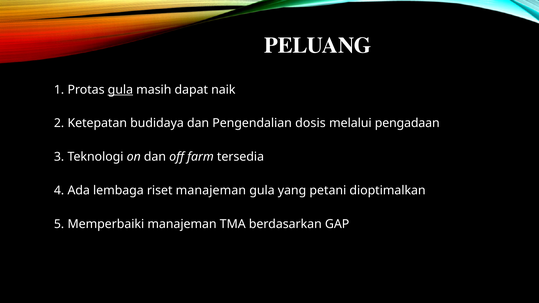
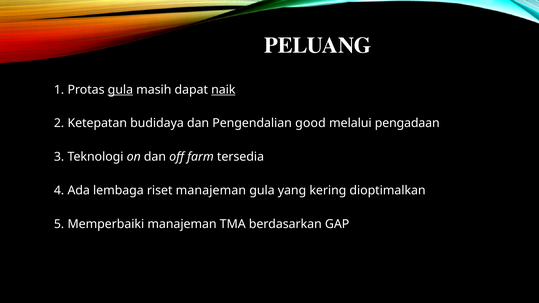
naik underline: none -> present
dosis: dosis -> good
petani: petani -> kering
